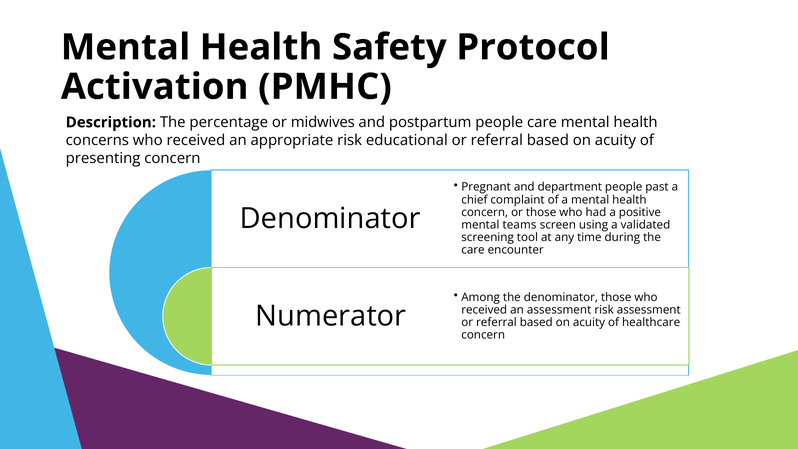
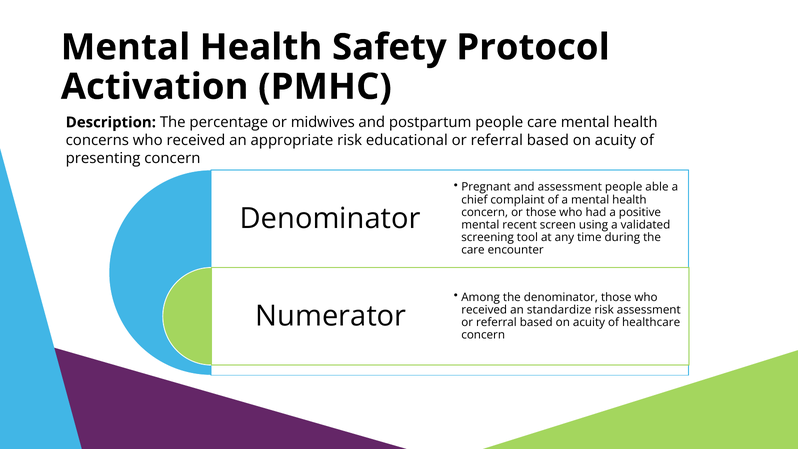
and department: department -> assessment
past: past -> able
teams: teams -> recent
an assessment: assessment -> standardize
